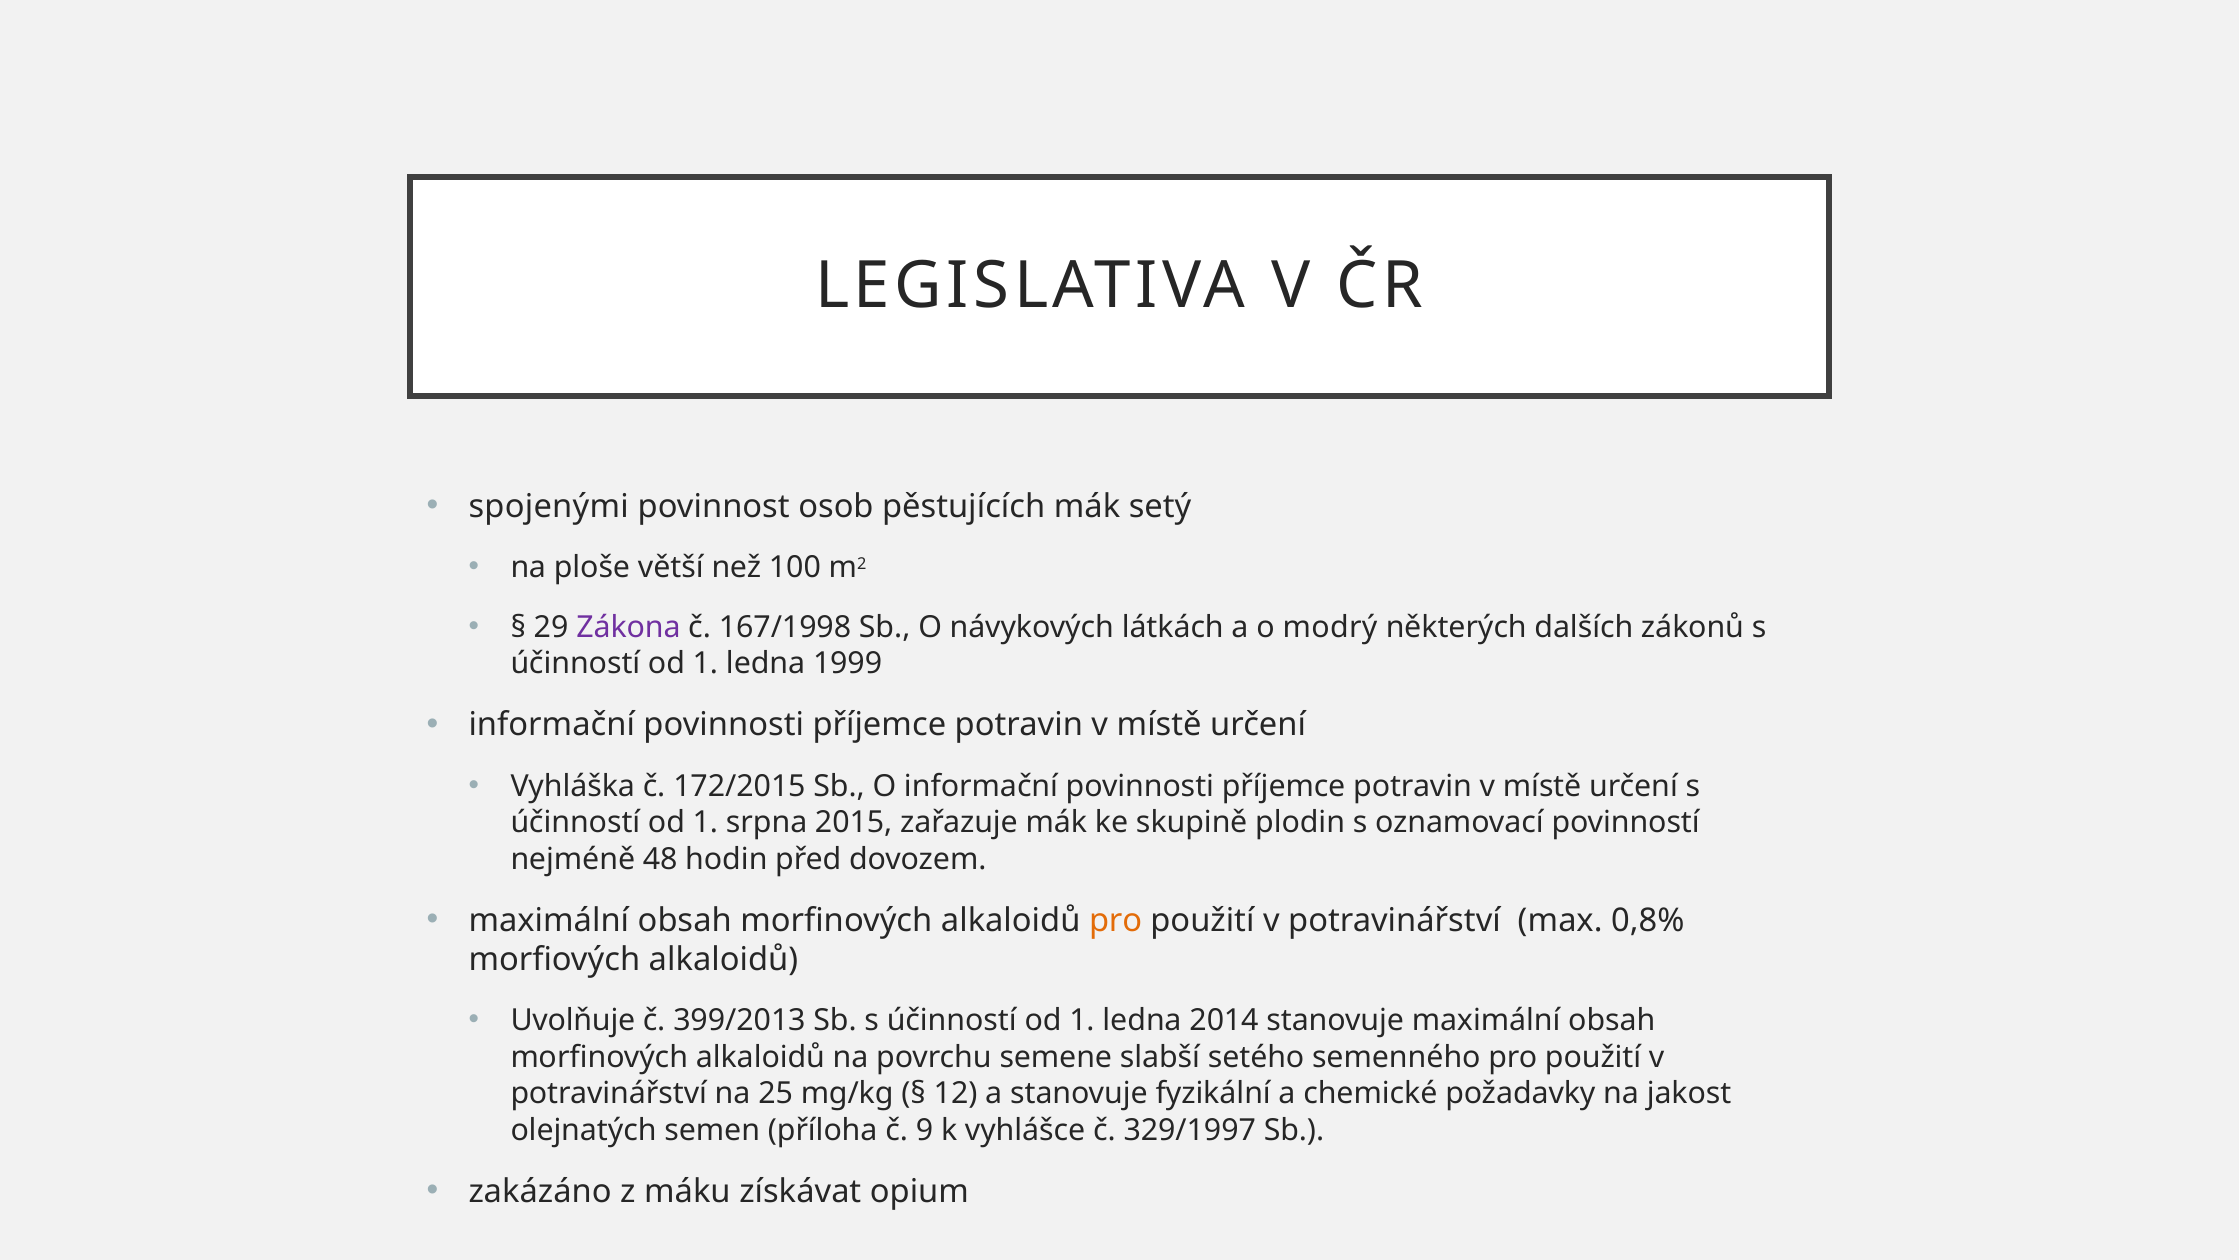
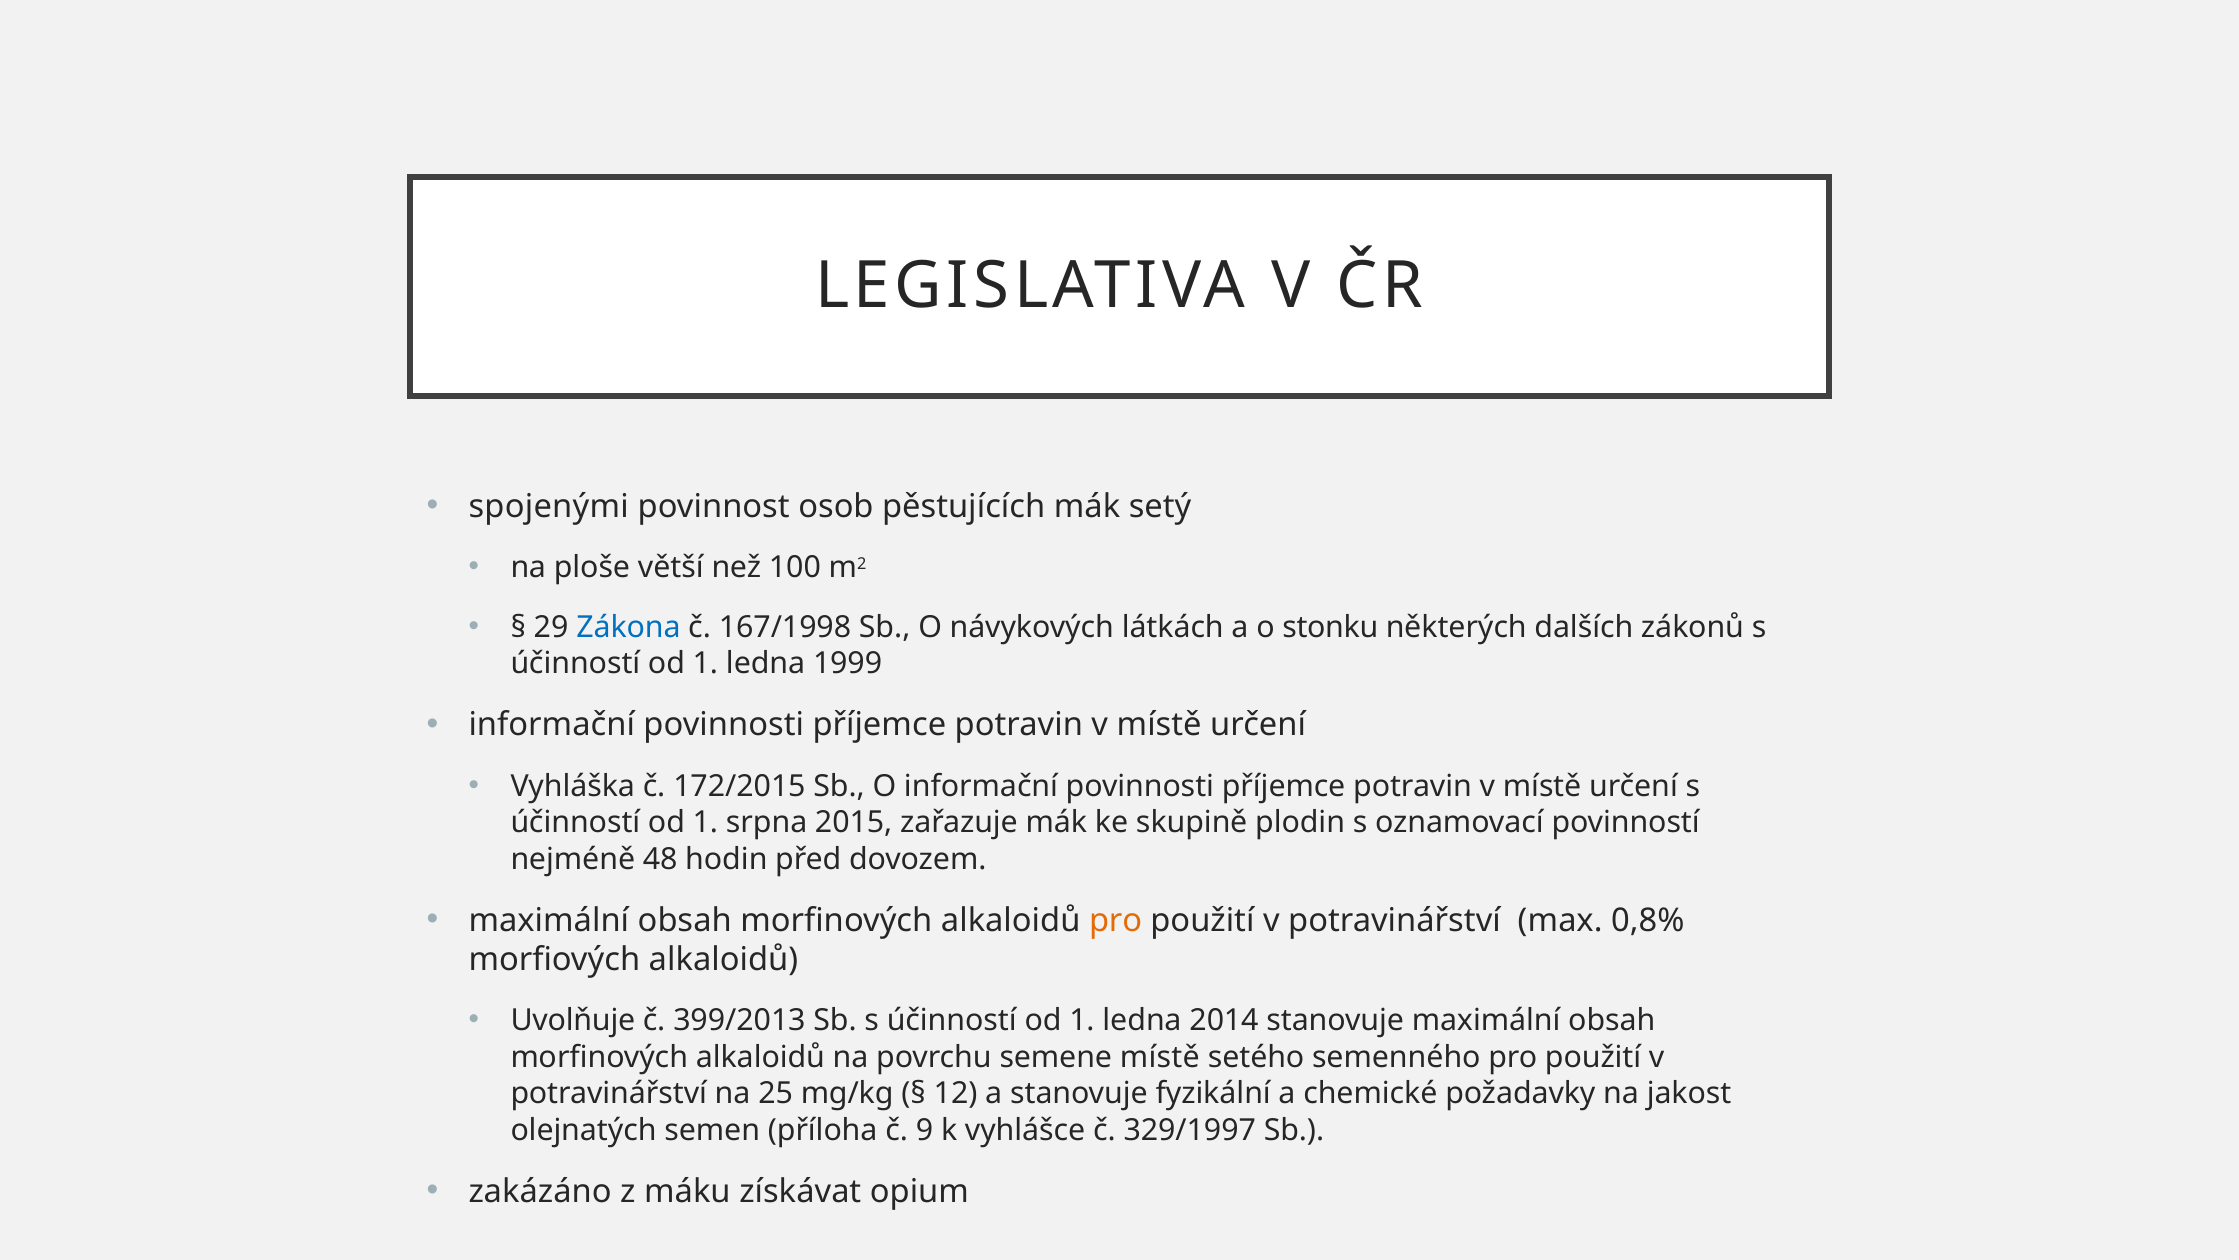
Zákona colour: purple -> blue
modrý: modrý -> stonku
semene slabší: slabší -> místě
